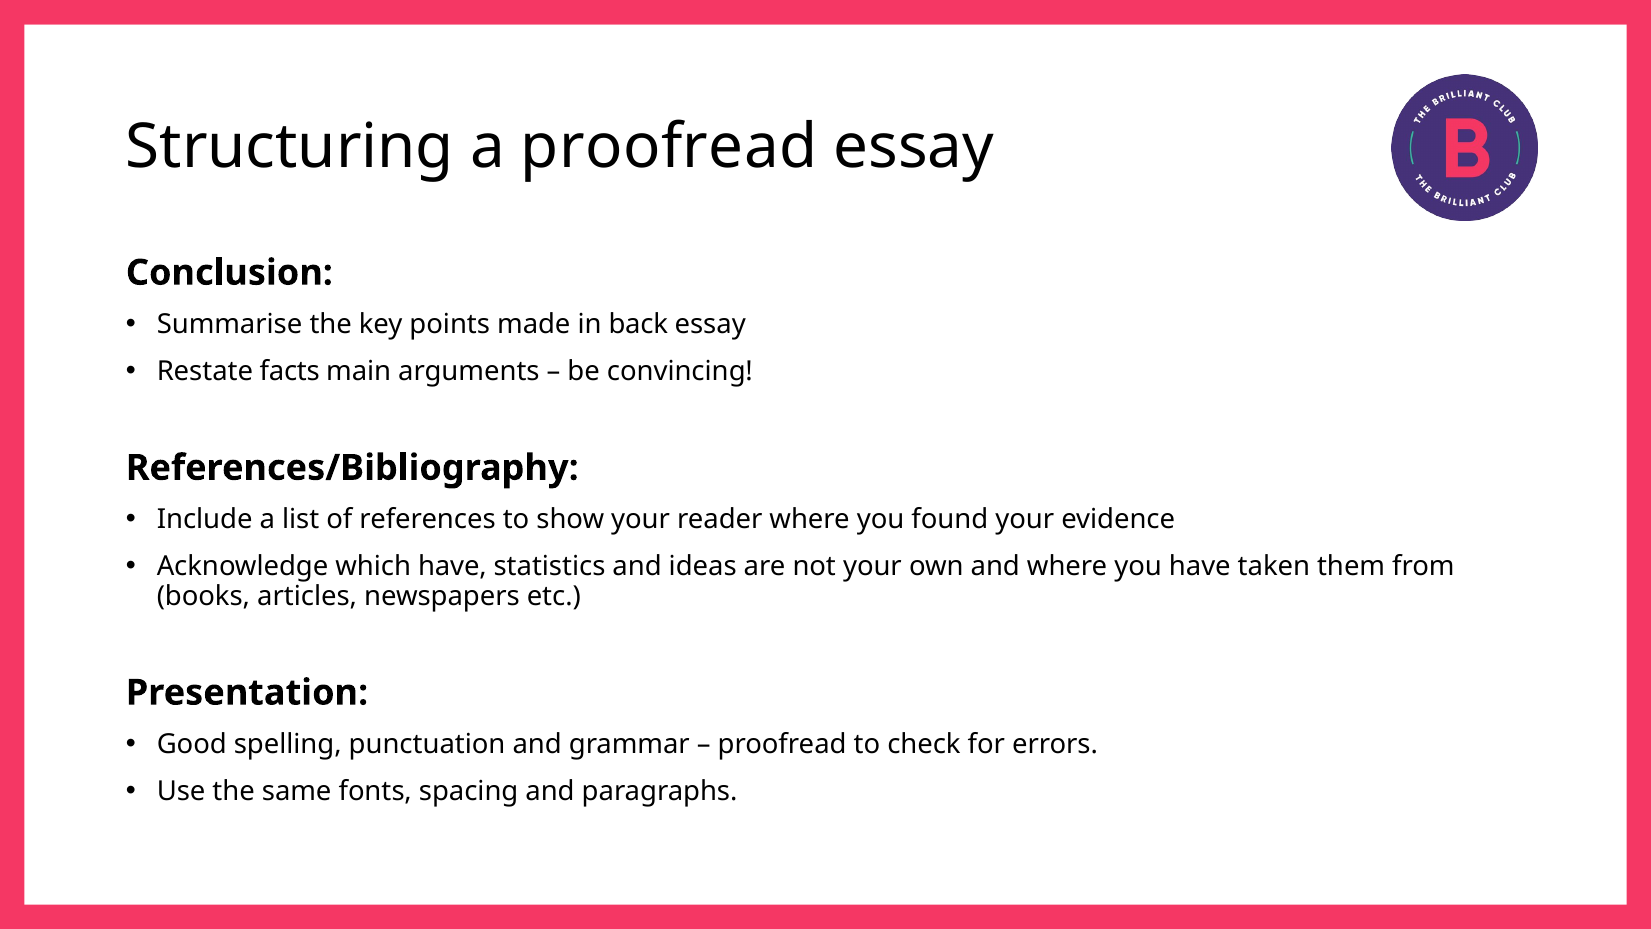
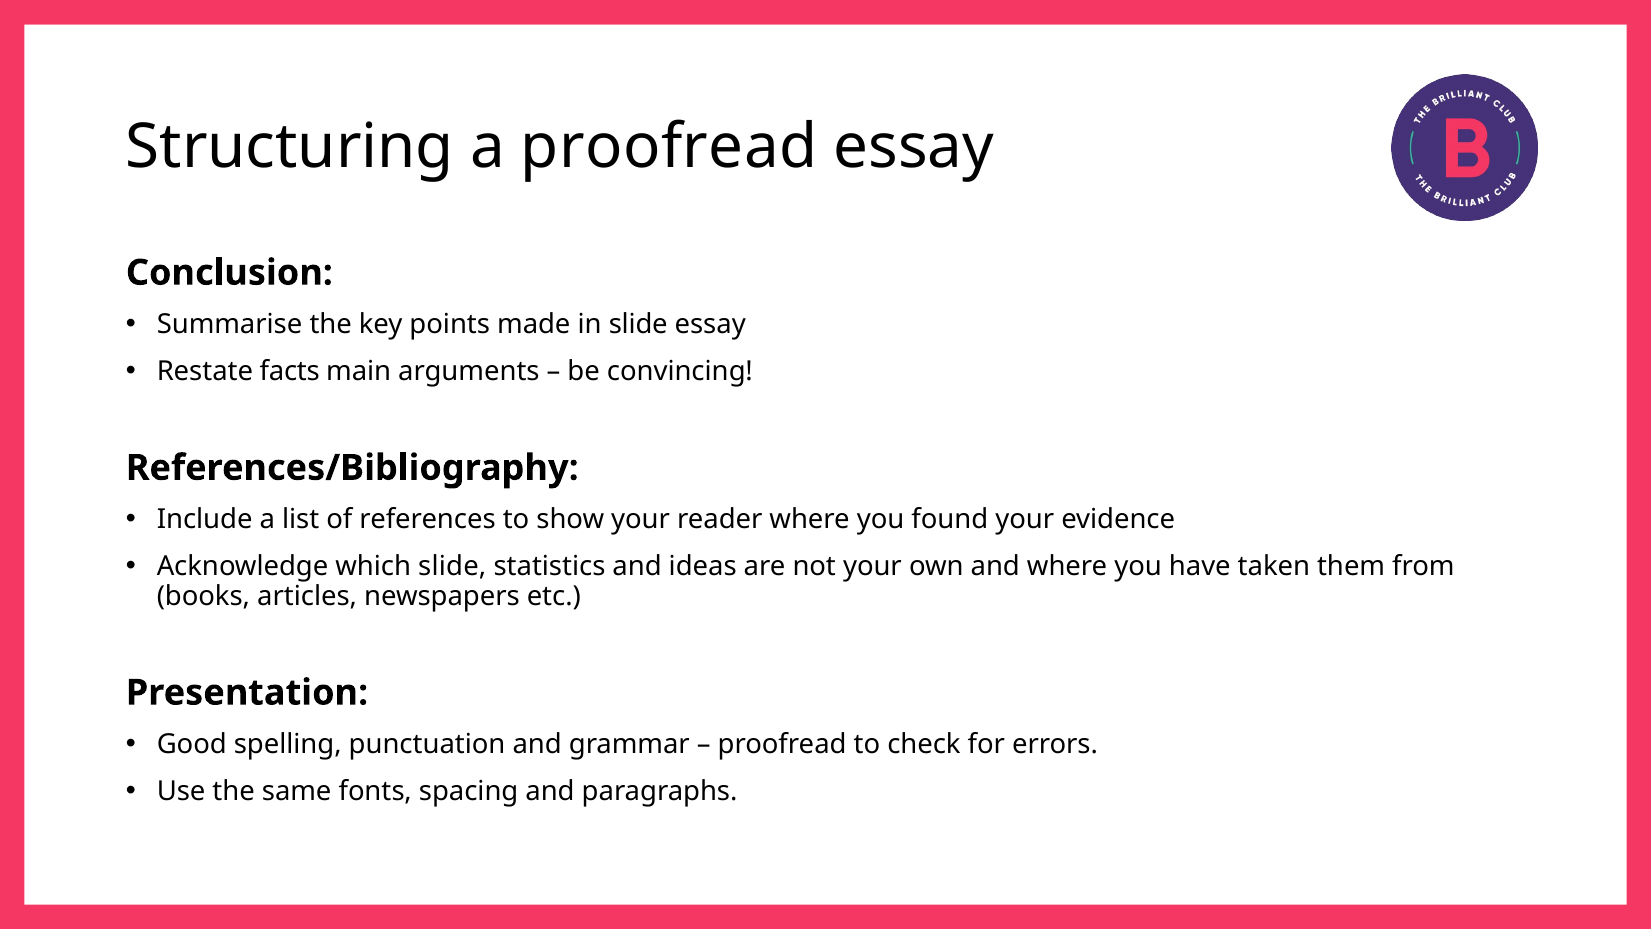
in back: back -> slide
which have: have -> slide
